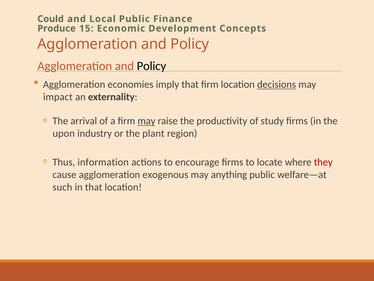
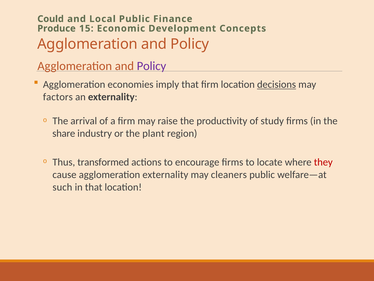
Policy at (151, 66) colour: black -> purple
impact: impact -> factors
may at (146, 121) underline: present -> none
upon: upon -> share
information: information -> transformed
agglomeration exogenous: exogenous -> externality
anything: anything -> cleaners
